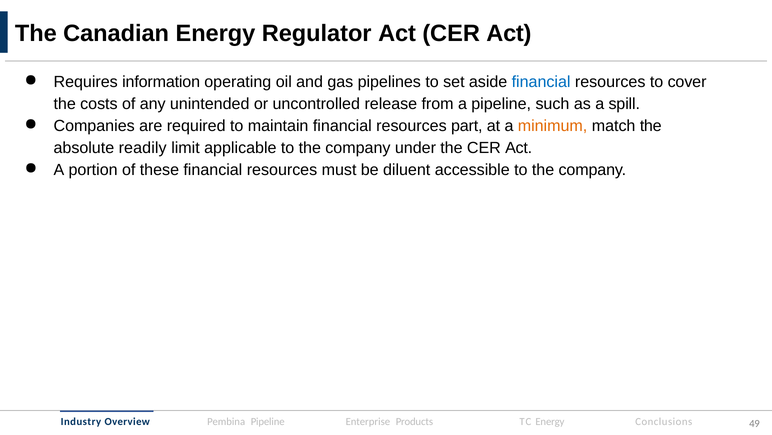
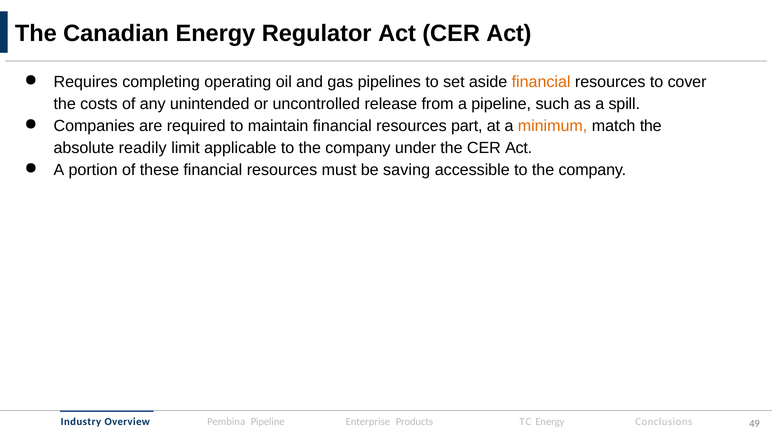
information: information -> completing
financial at (541, 82) colour: blue -> orange
diluent: diluent -> saving
